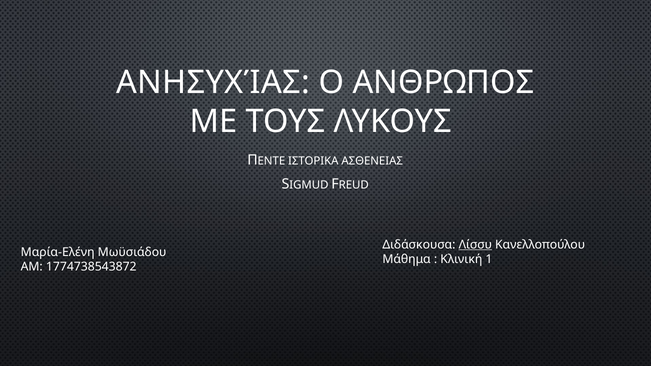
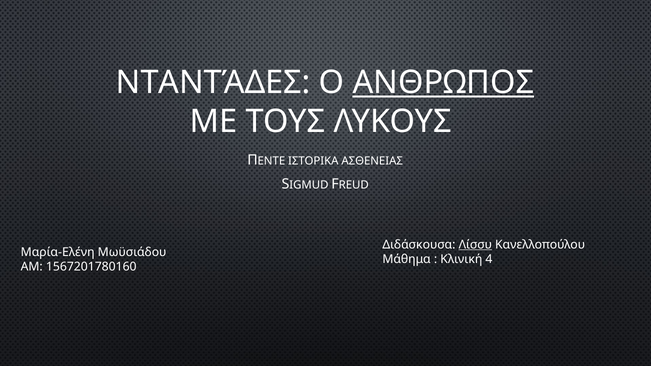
ΑΝΗΣΥΧΊΑΣ: ΑΝΗΣΥΧΊΑΣ -> ΝΤΑΝΤΆΔΕΣ
ΑΝΘΡΩΠΟΣ underline: none -> present
1: 1 -> 4
1774738543872: 1774738543872 -> 1567201780160
